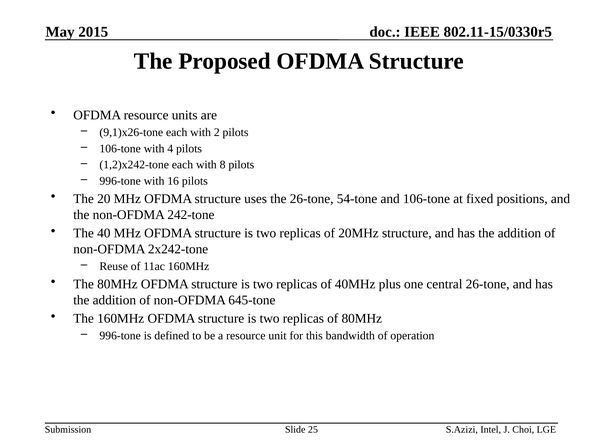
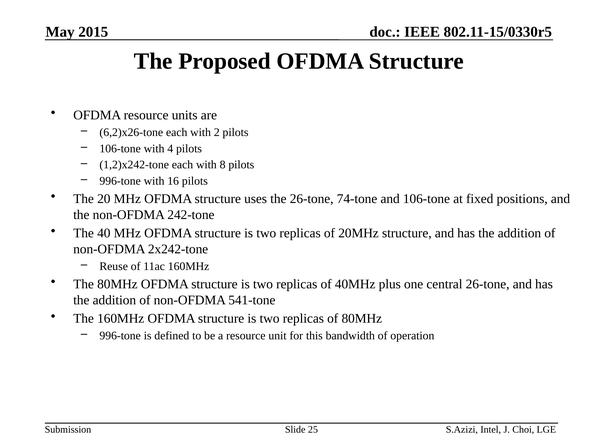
9,1)x26-tone: 9,1)x26-tone -> 6,2)x26-tone
54-tone: 54-tone -> 74-tone
645-tone: 645-tone -> 541-tone
